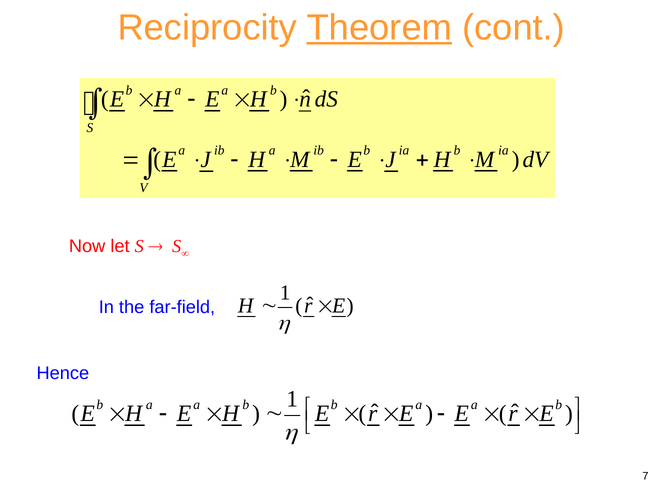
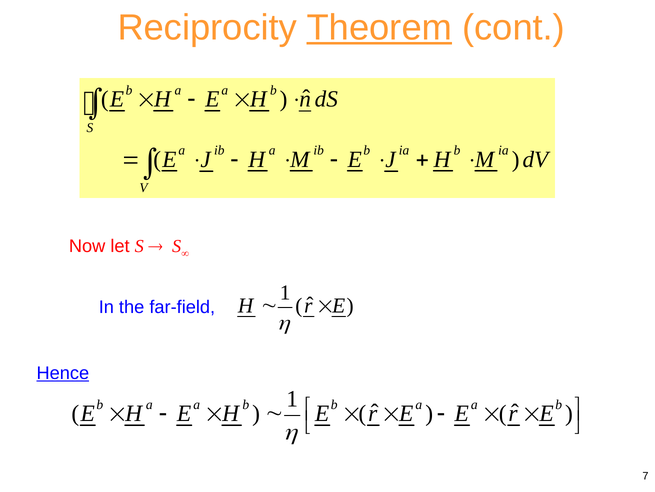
Hence underline: none -> present
